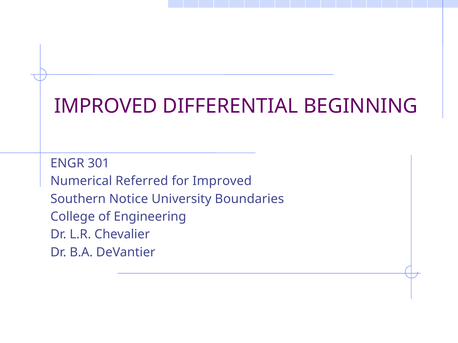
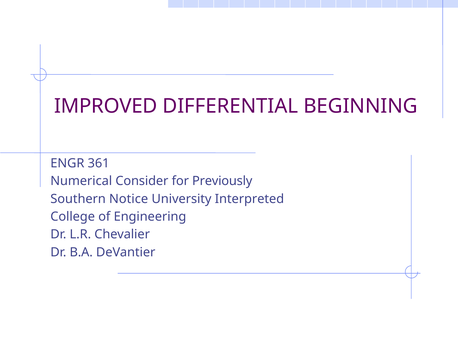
301: 301 -> 361
Referred: Referred -> Consider
for Improved: Improved -> Previously
Boundaries: Boundaries -> Interpreted
